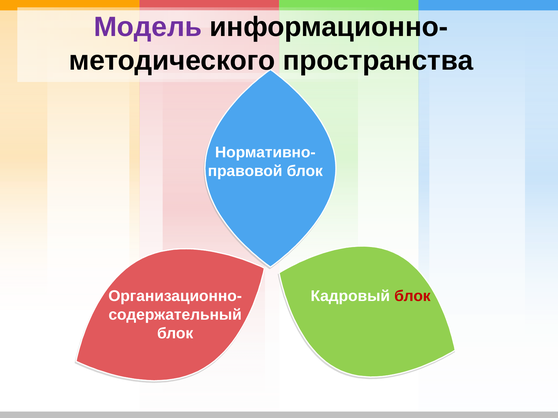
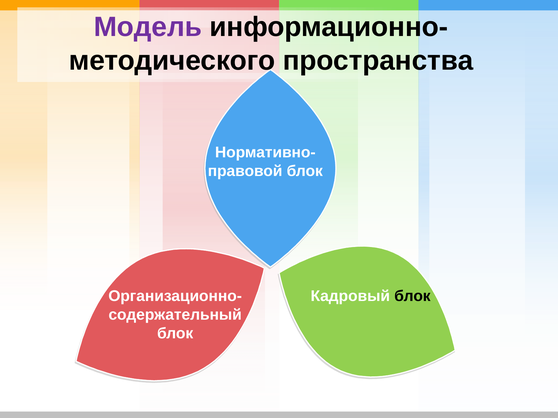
блок at (412, 296) colour: red -> black
